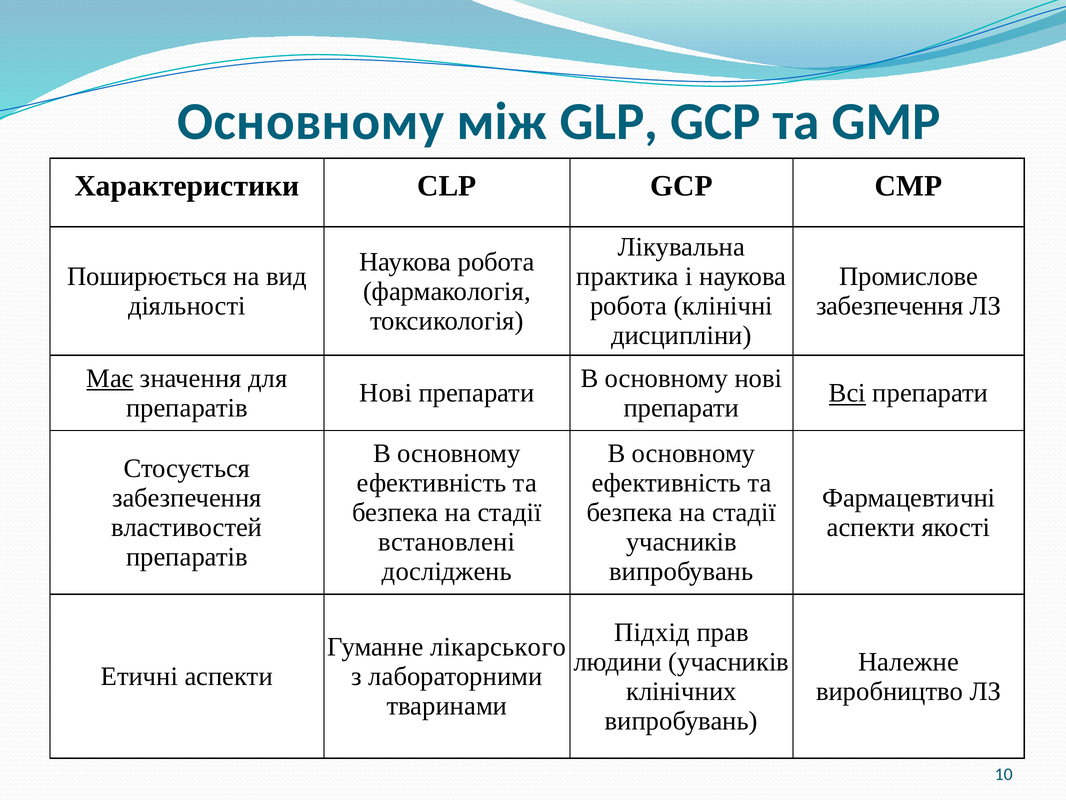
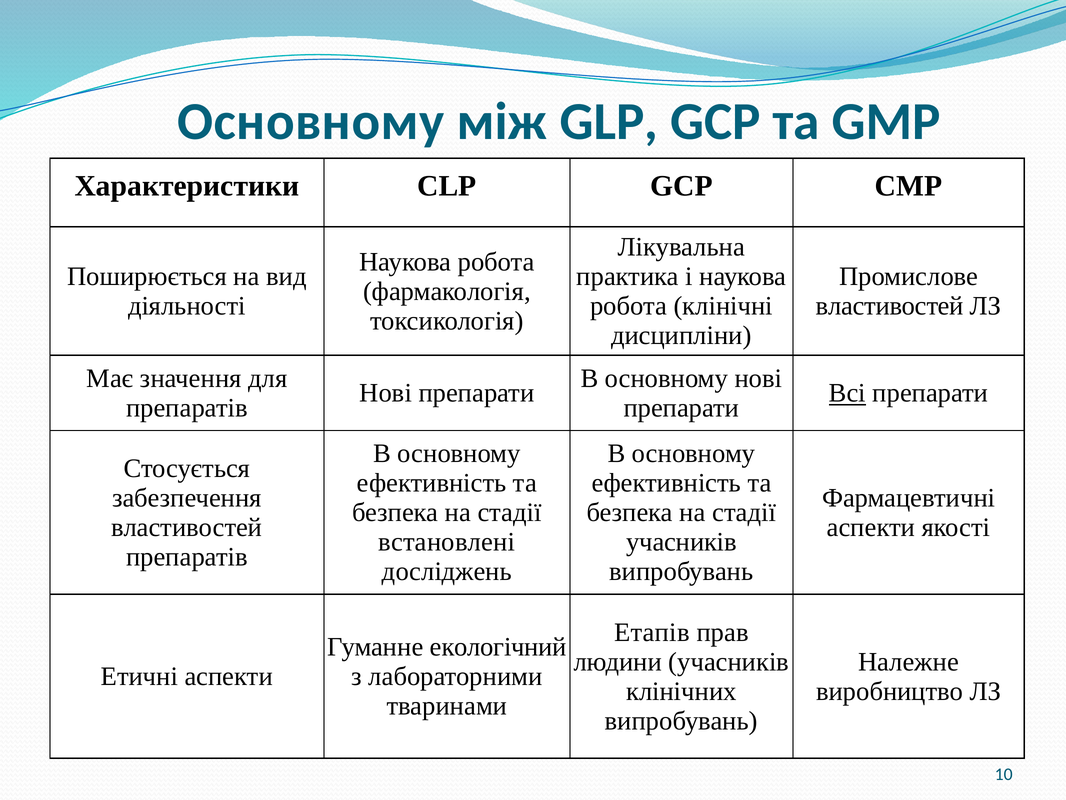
забезпечення at (890, 306): забезпечення -> властивостей
Має underline: present -> none
Підхід: Підхід -> Етапів
лікарського: лікарського -> екологічний
